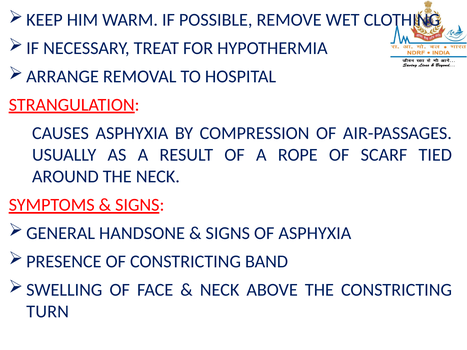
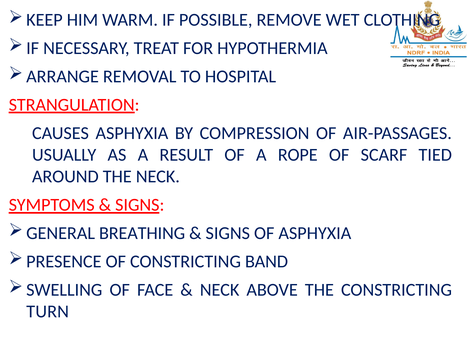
HANDSONE: HANDSONE -> BREATHING
